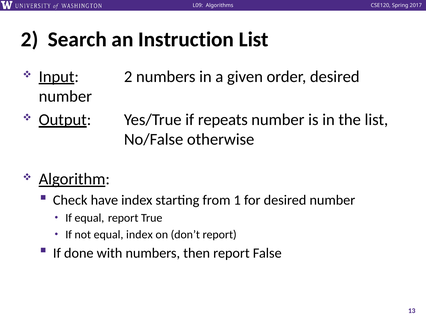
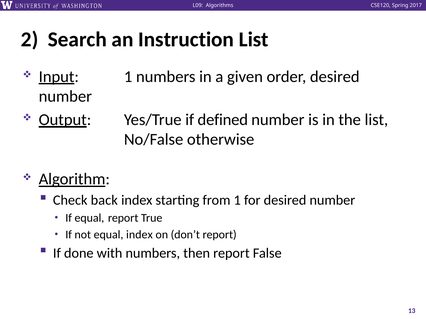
Input 2: 2 -> 1
repeats: repeats -> defined
have: have -> back
